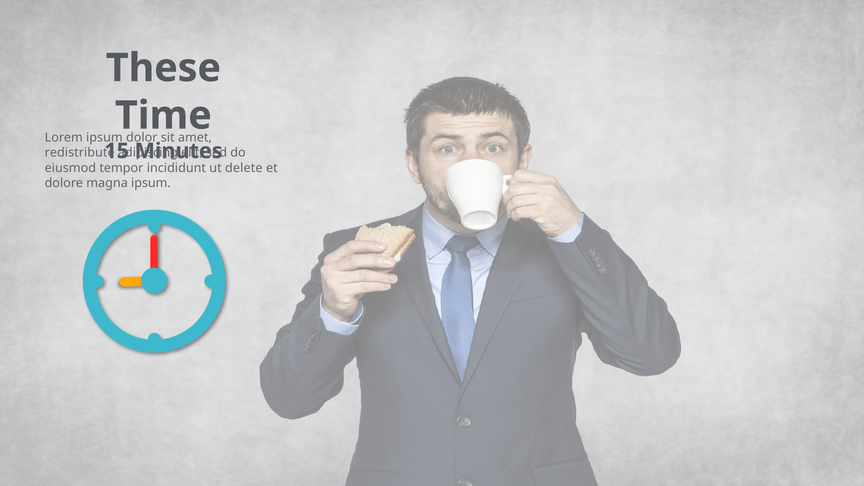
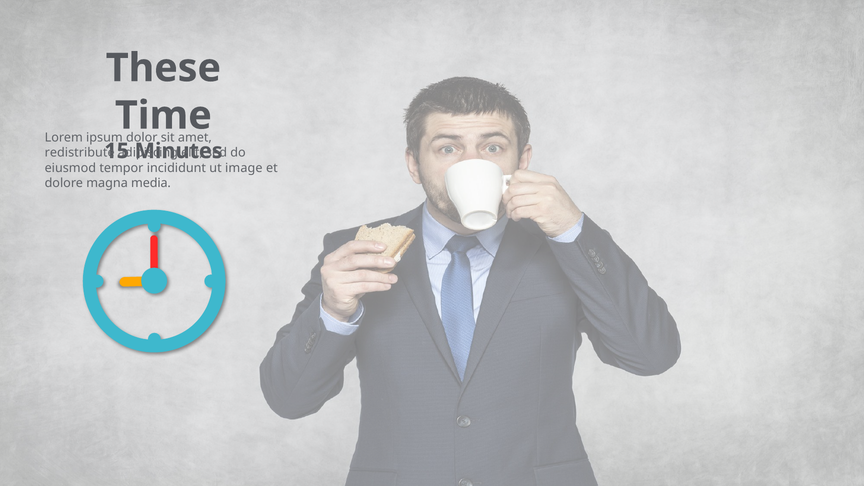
delete: delete -> image
magna ipsum: ipsum -> media
